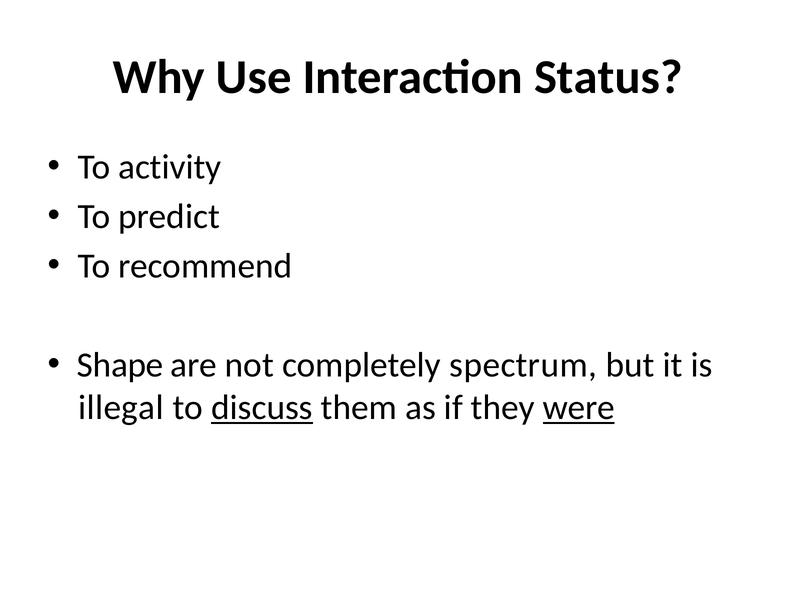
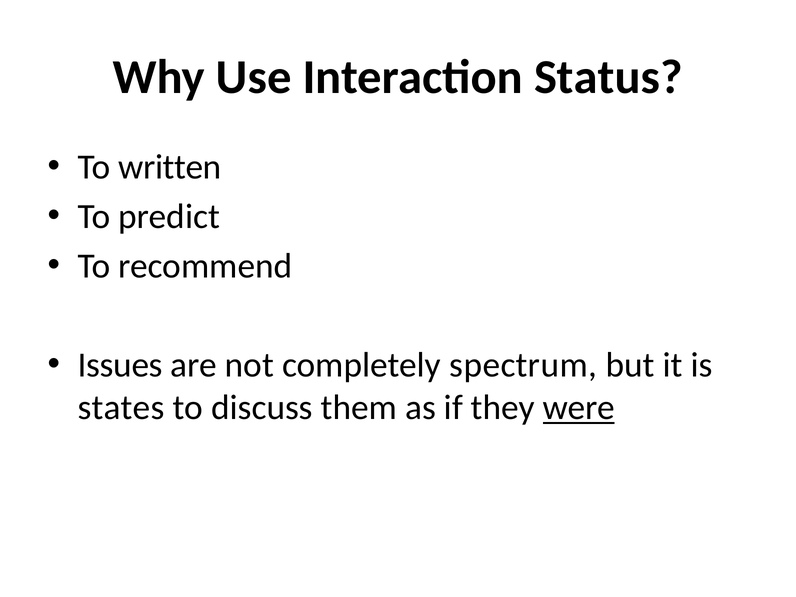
activity: activity -> written
Shape: Shape -> Issues
illegal: illegal -> states
discuss underline: present -> none
